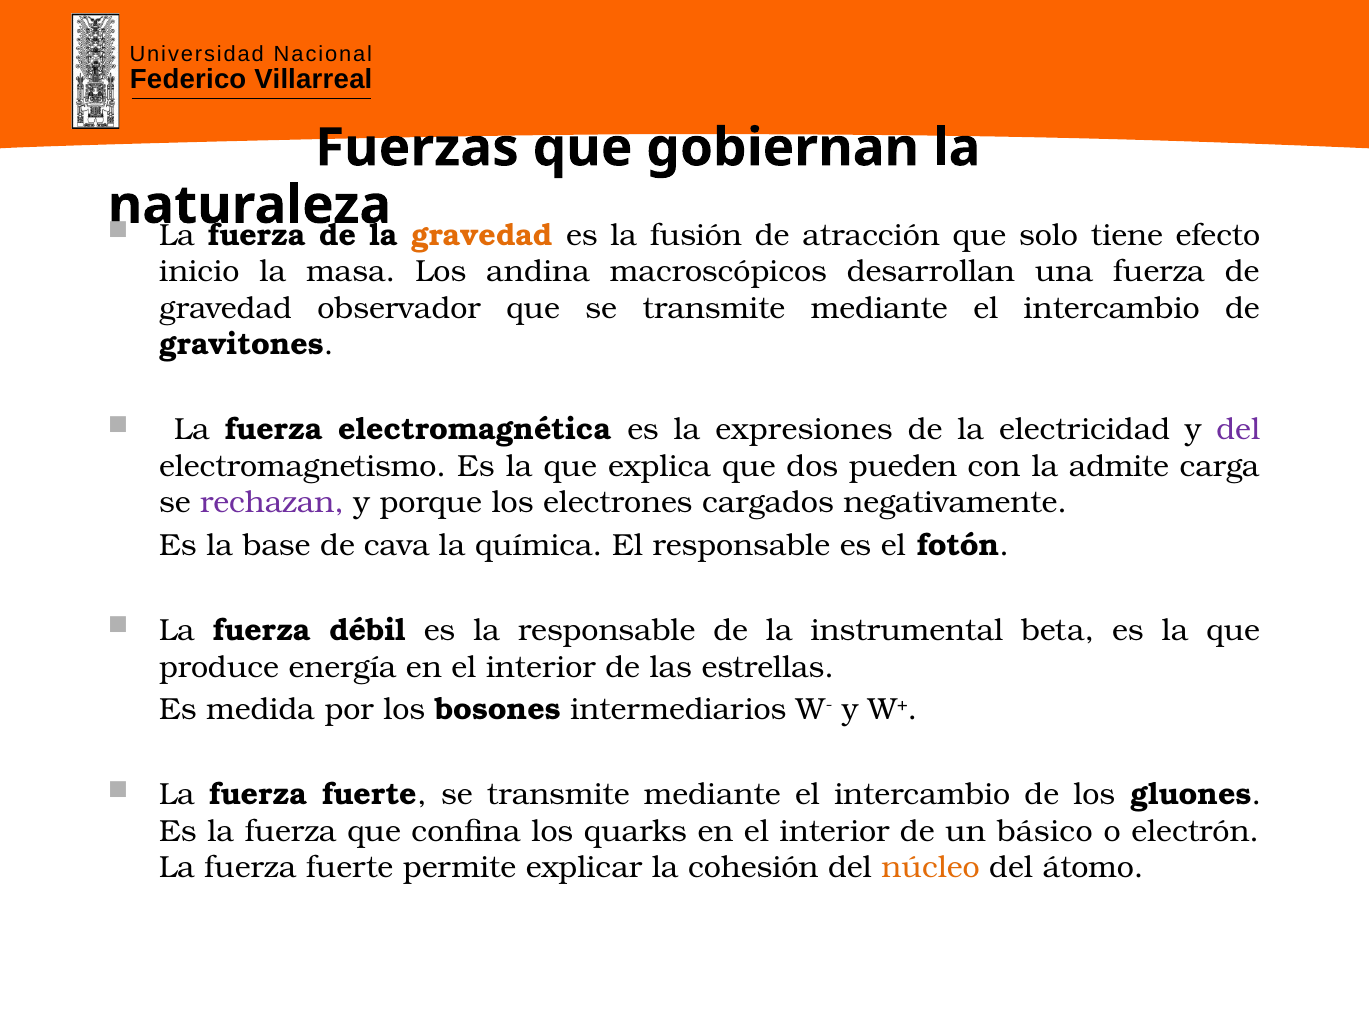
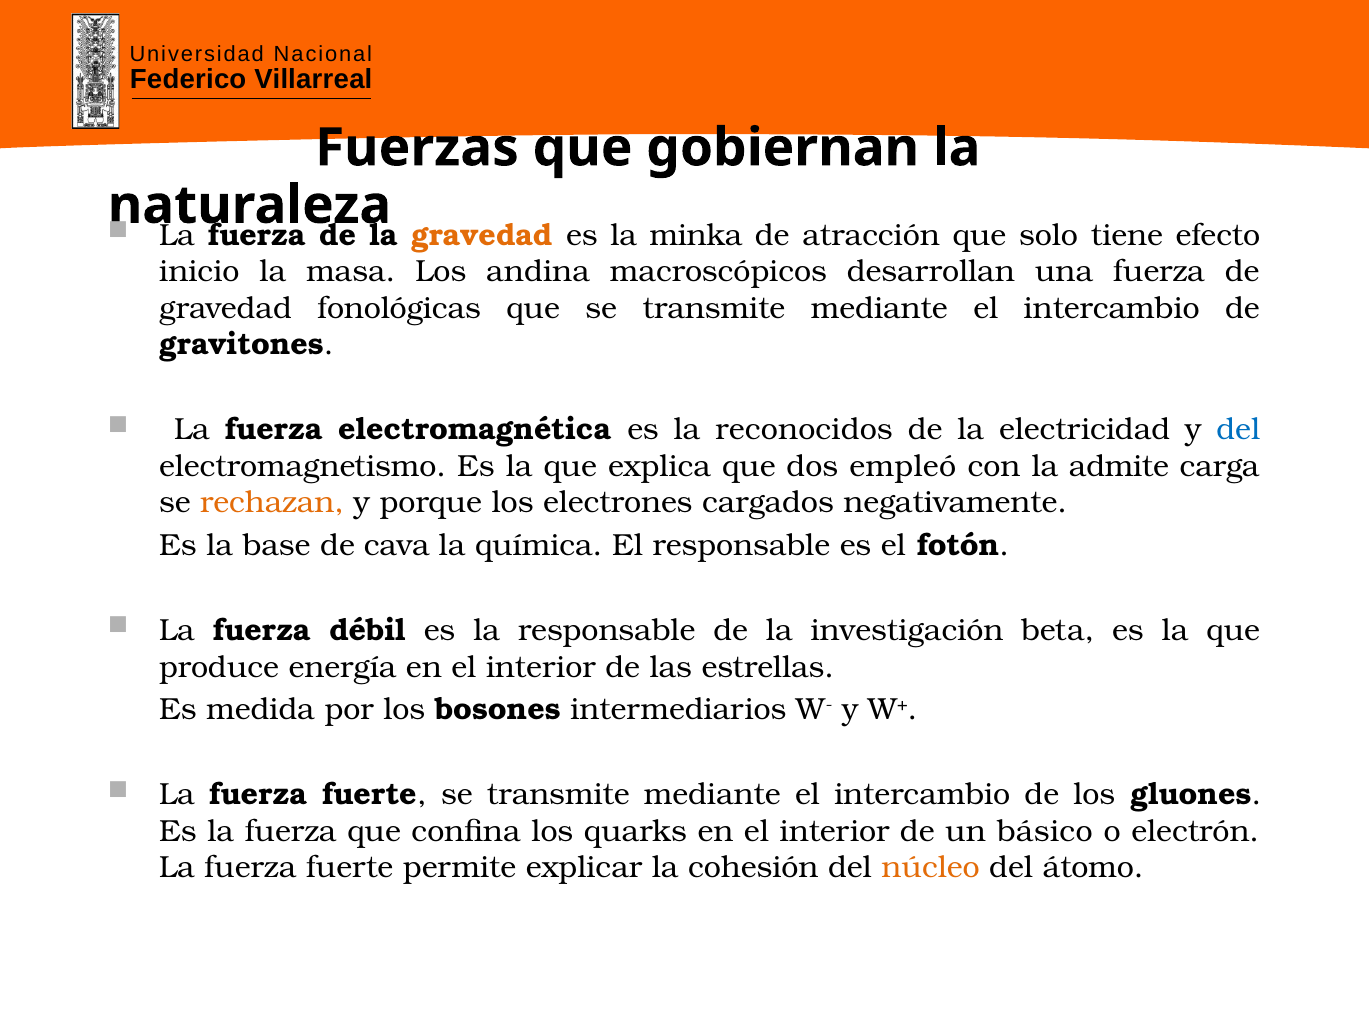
fusión: fusión -> minka
observador: observador -> fonológicas
expresiones: expresiones -> reconocidos
del at (1238, 430) colour: purple -> blue
pueden: pueden -> empleó
rechazan colour: purple -> orange
instrumental: instrumental -> investigación
